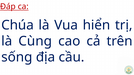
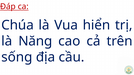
Cùng: Cùng -> Năng
